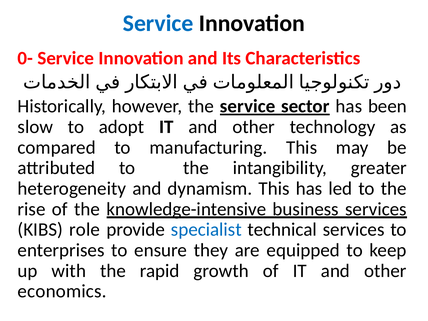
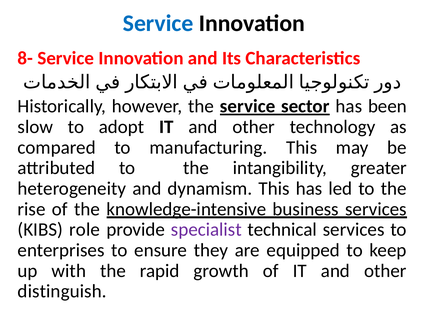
0-: 0- -> 8-
specialist colour: blue -> purple
economics: economics -> distinguish
